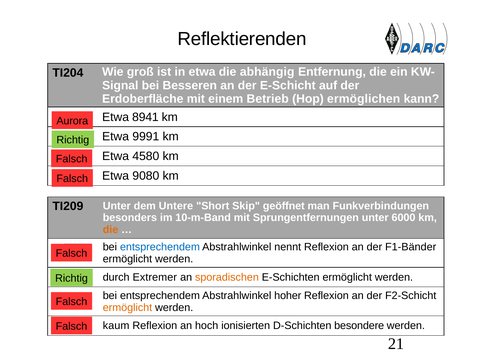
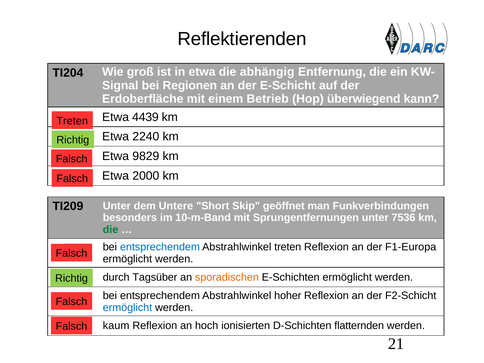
Besseren: Besseren -> Regionen
ermöglichen: ermöglichen -> überwiegend
8941: 8941 -> 4439
Aurora at (72, 121): Aurora -> Treten
9991: 9991 -> 2240
4580: 4580 -> 9829
9080: 9080 -> 2000
6000: 6000 -> 7536
die at (111, 230) colour: orange -> green
Abstrahlwinkel nennt: nennt -> treten
F1-Bänder: F1-Bänder -> F1-Europa
Extremer: Extremer -> Tagsüber
ermöglicht at (127, 307) colour: orange -> blue
besondere: besondere -> flatternden
